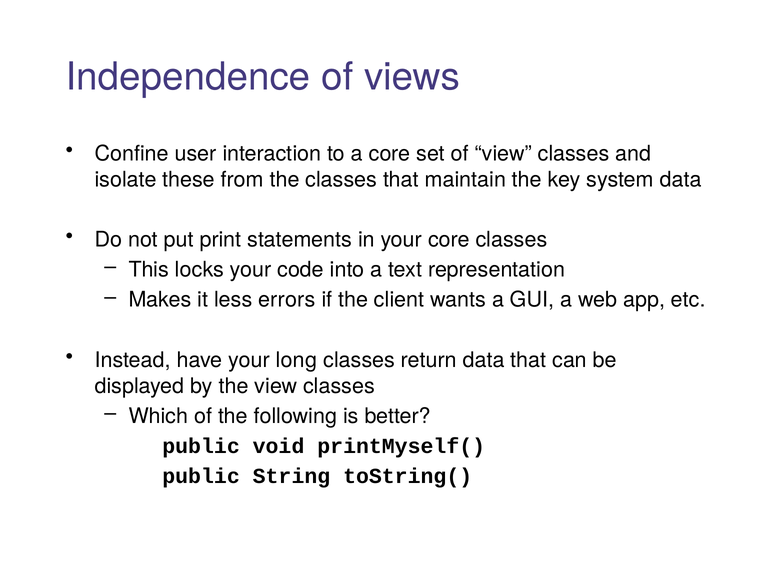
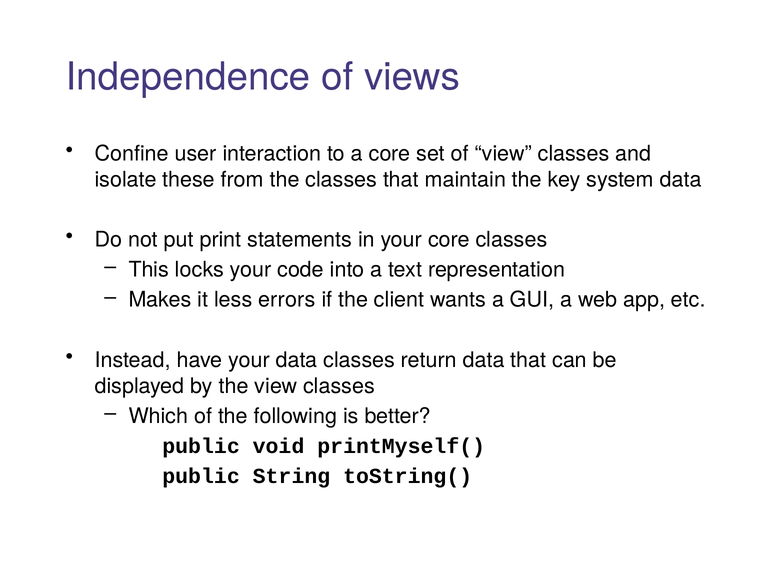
your long: long -> data
